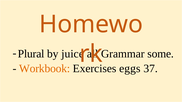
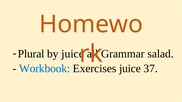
some: some -> salad
Workbook colour: orange -> blue
eggs at (130, 69): eggs -> juice
